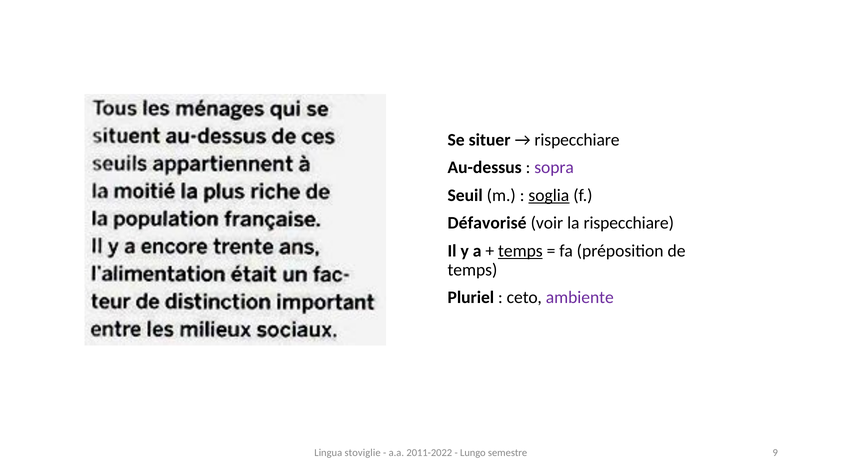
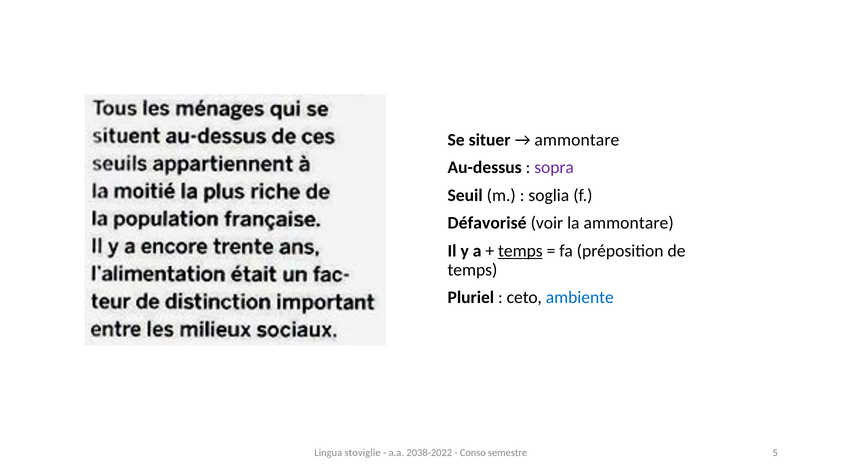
rispecchiare at (577, 140): rispecchiare -> ammontare
soglia underline: present -> none
la rispecchiare: rispecchiare -> ammontare
ambiente colour: purple -> blue
2011-2022: 2011-2022 -> 2038-2022
Lungo: Lungo -> Conso
9: 9 -> 5
